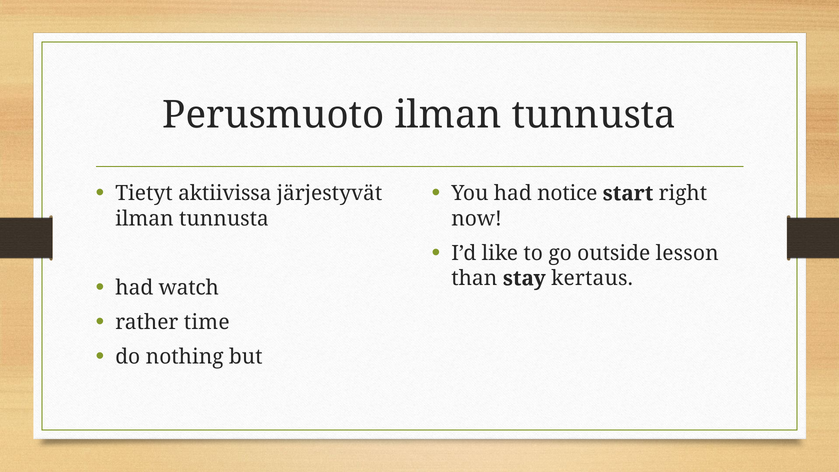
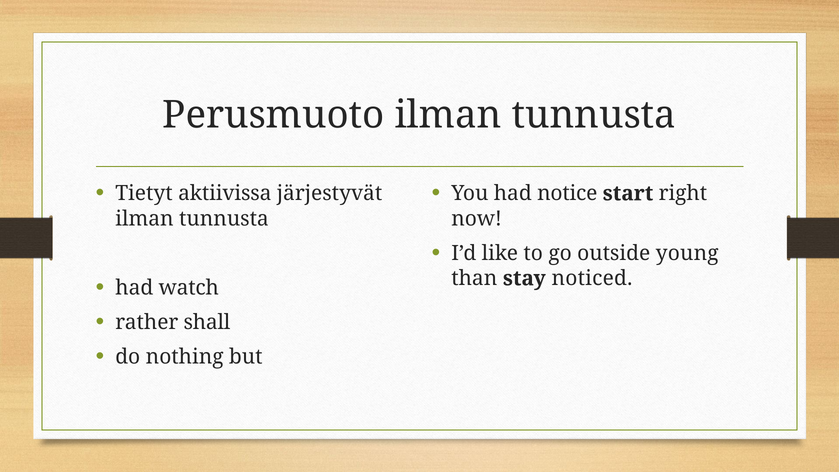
lesson: lesson -> young
kertaus: kertaus -> noticed
time: time -> shall
